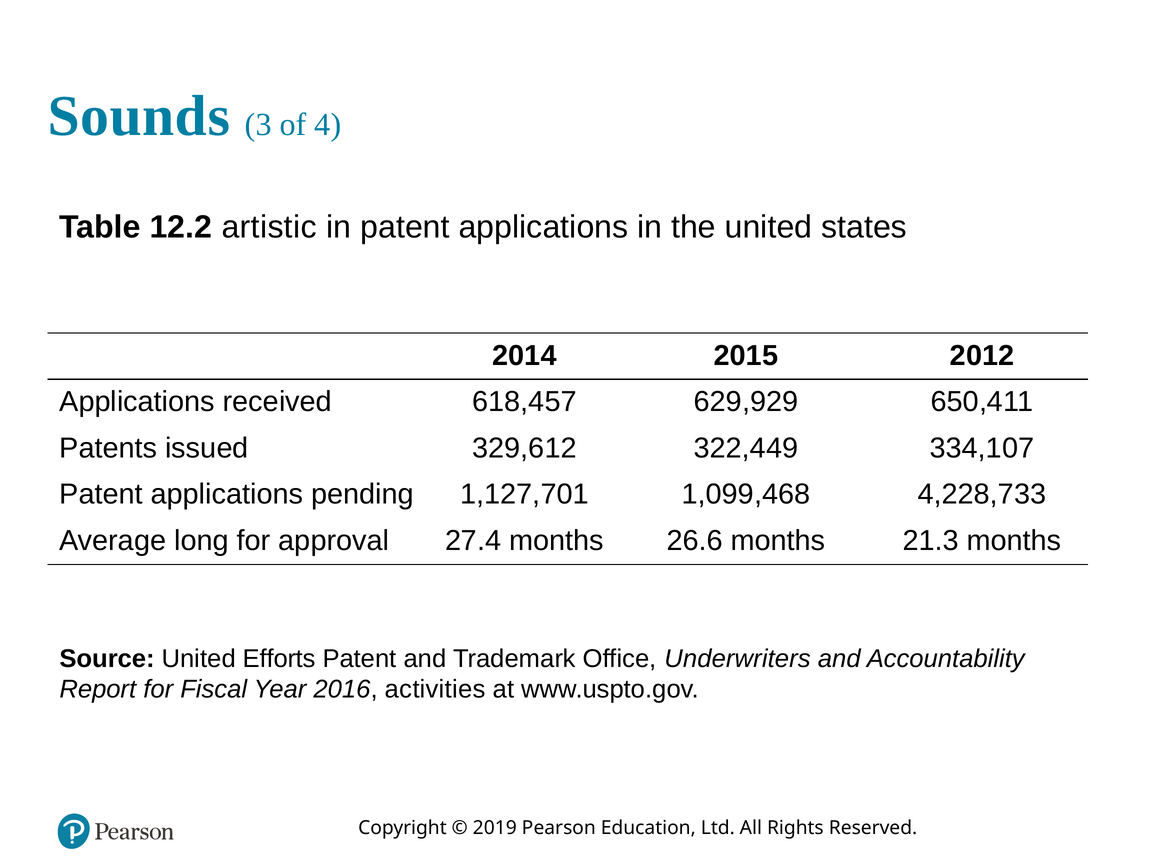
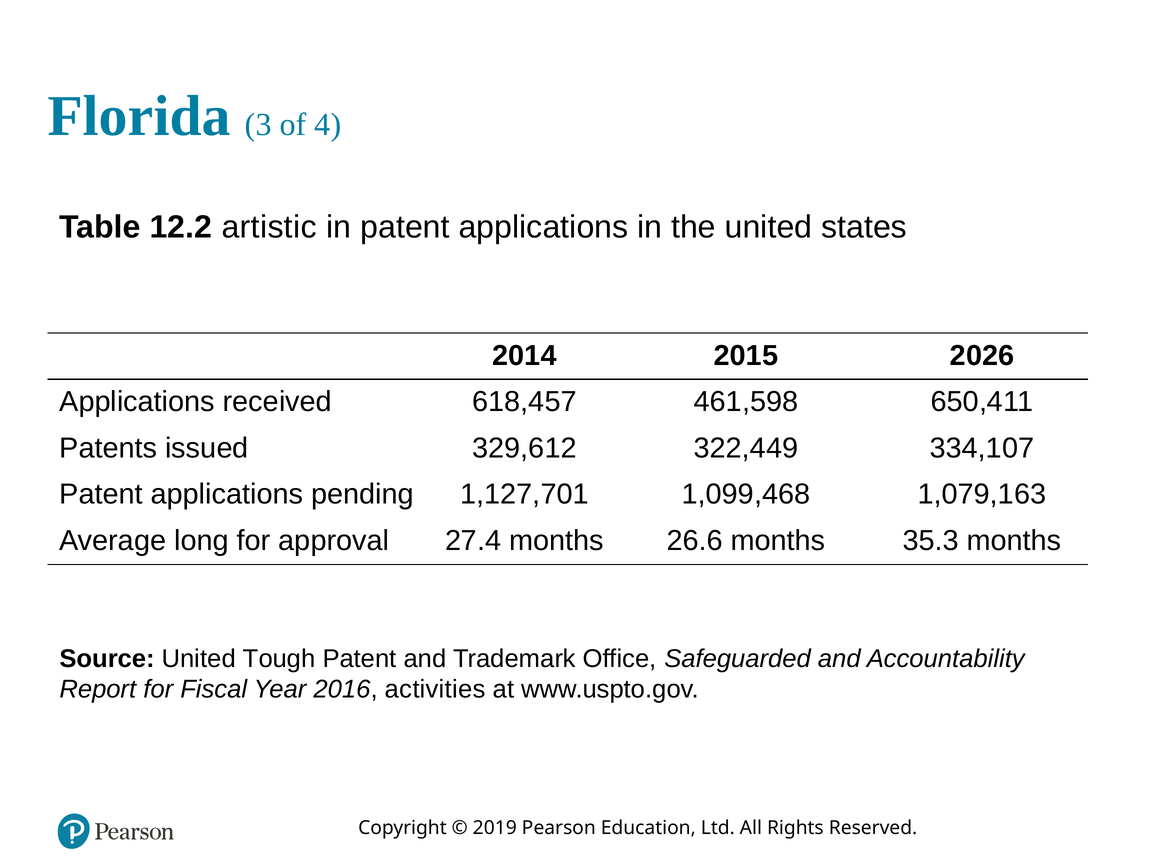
Sounds: Sounds -> Florida
2012: 2012 -> 2026
629,929: 629,929 -> 461,598
4,228,733: 4,228,733 -> 1,079,163
21.3: 21.3 -> 35.3
Efforts: Efforts -> Tough
Underwriters: Underwriters -> Safeguarded
